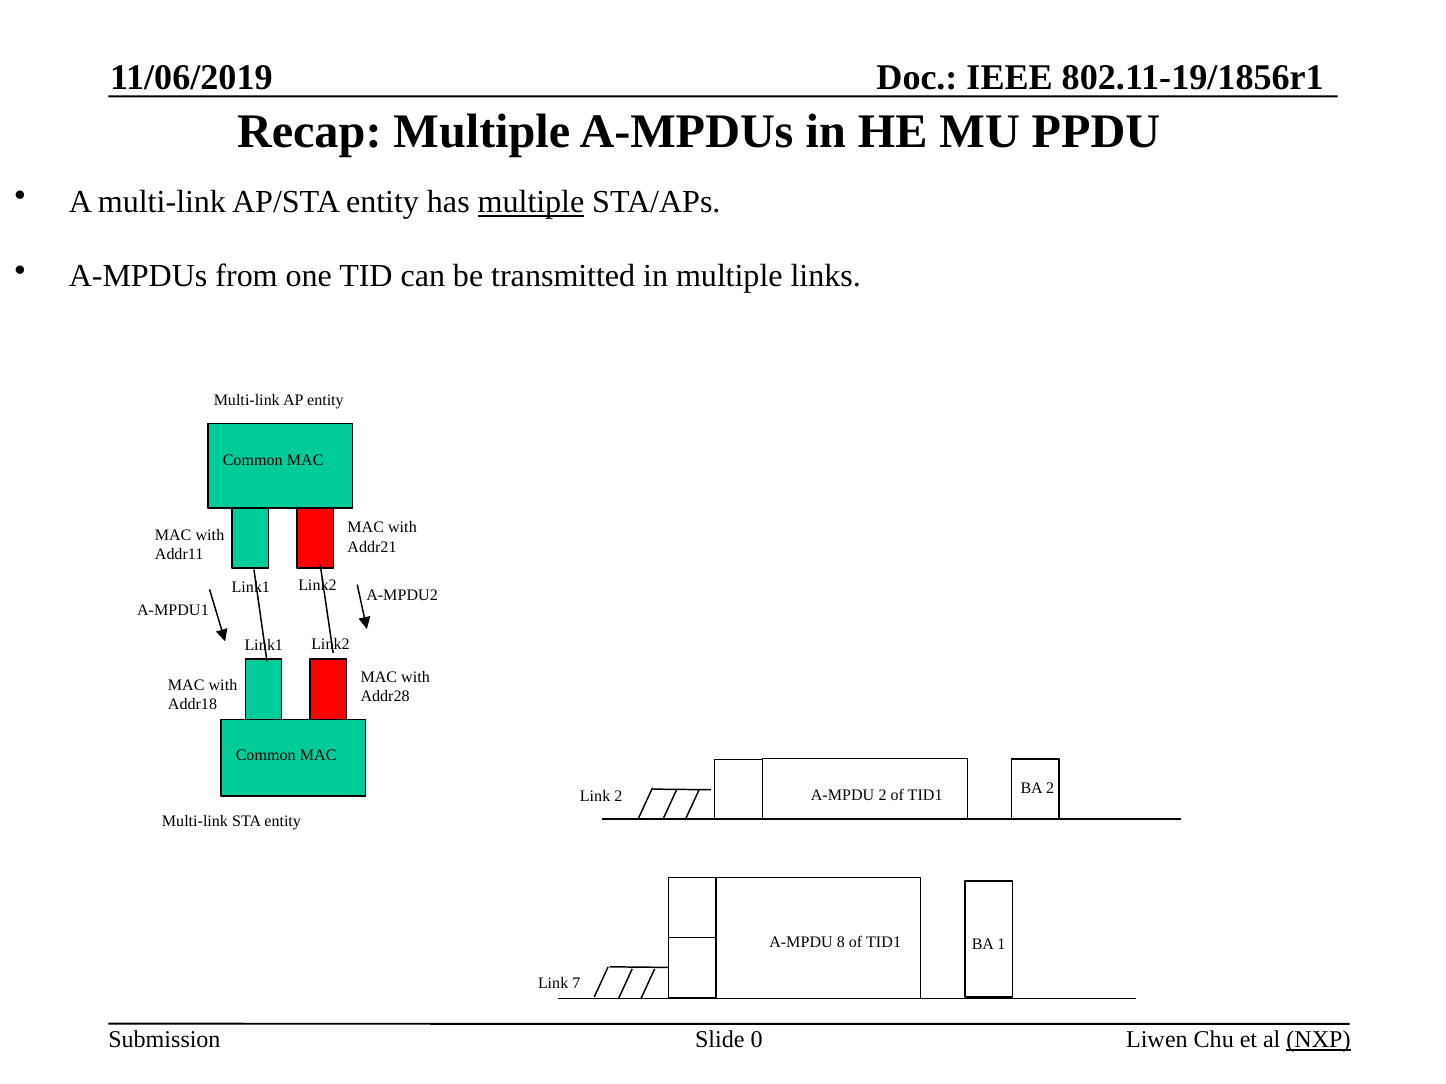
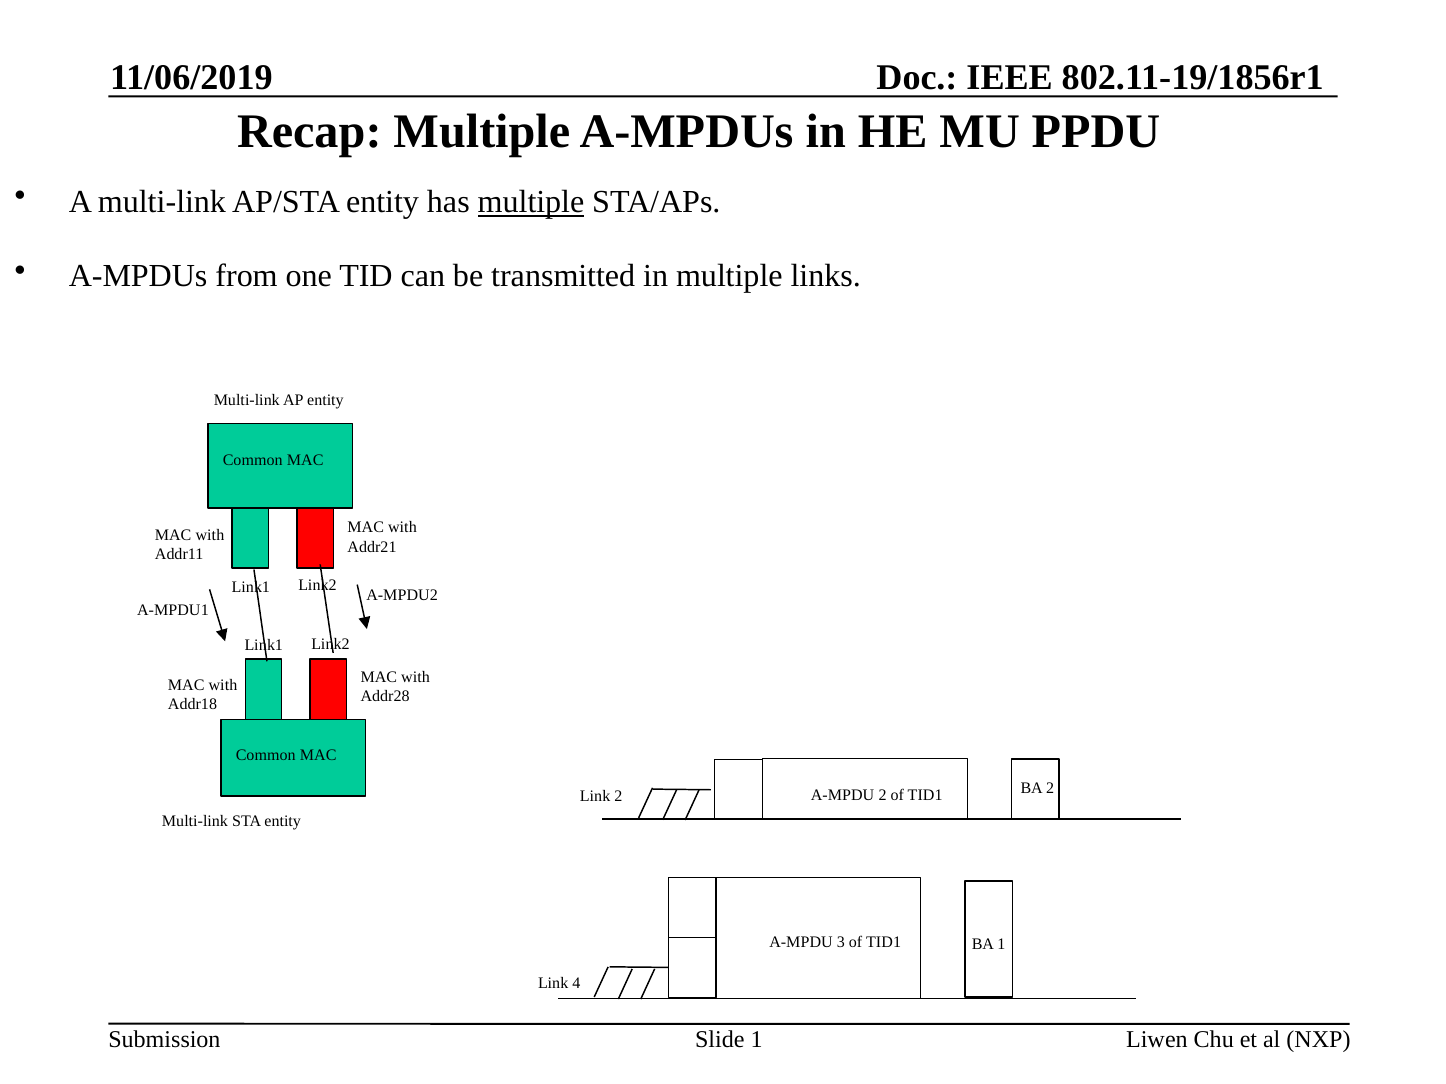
8: 8 -> 3
7: 7 -> 4
Slide 0: 0 -> 1
NXP underline: present -> none
